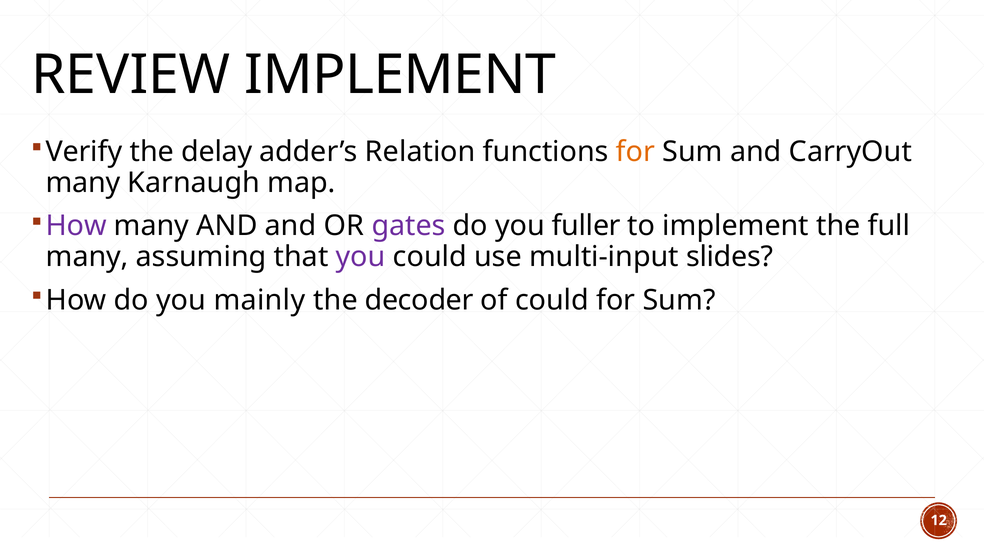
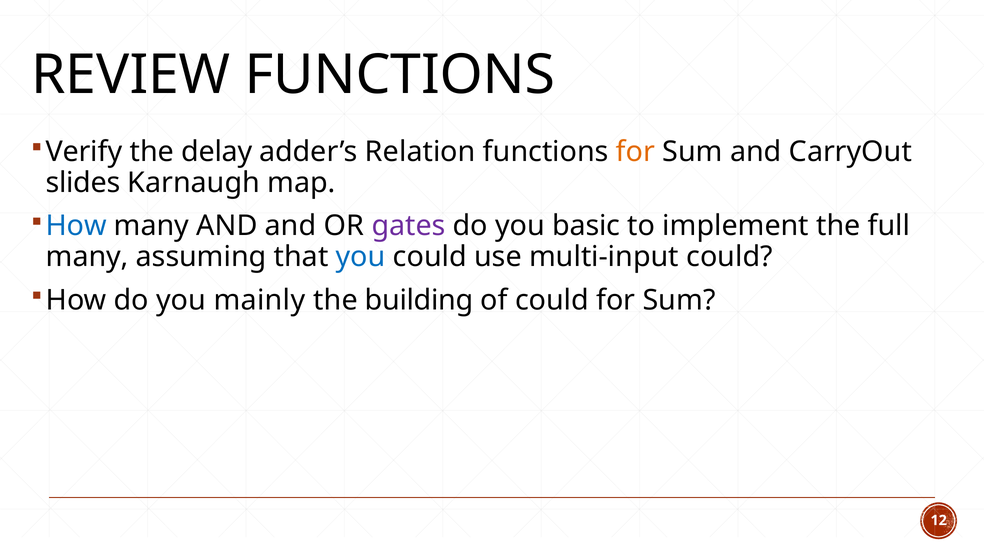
REVIEW IMPLEMENT: IMPLEMENT -> FUNCTIONS
many at (83, 183): many -> slides
How at (76, 226) colour: purple -> blue
fuller: fuller -> basic
you at (361, 257) colour: purple -> blue
multi-input slides: slides -> could
decoder: decoder -> building
